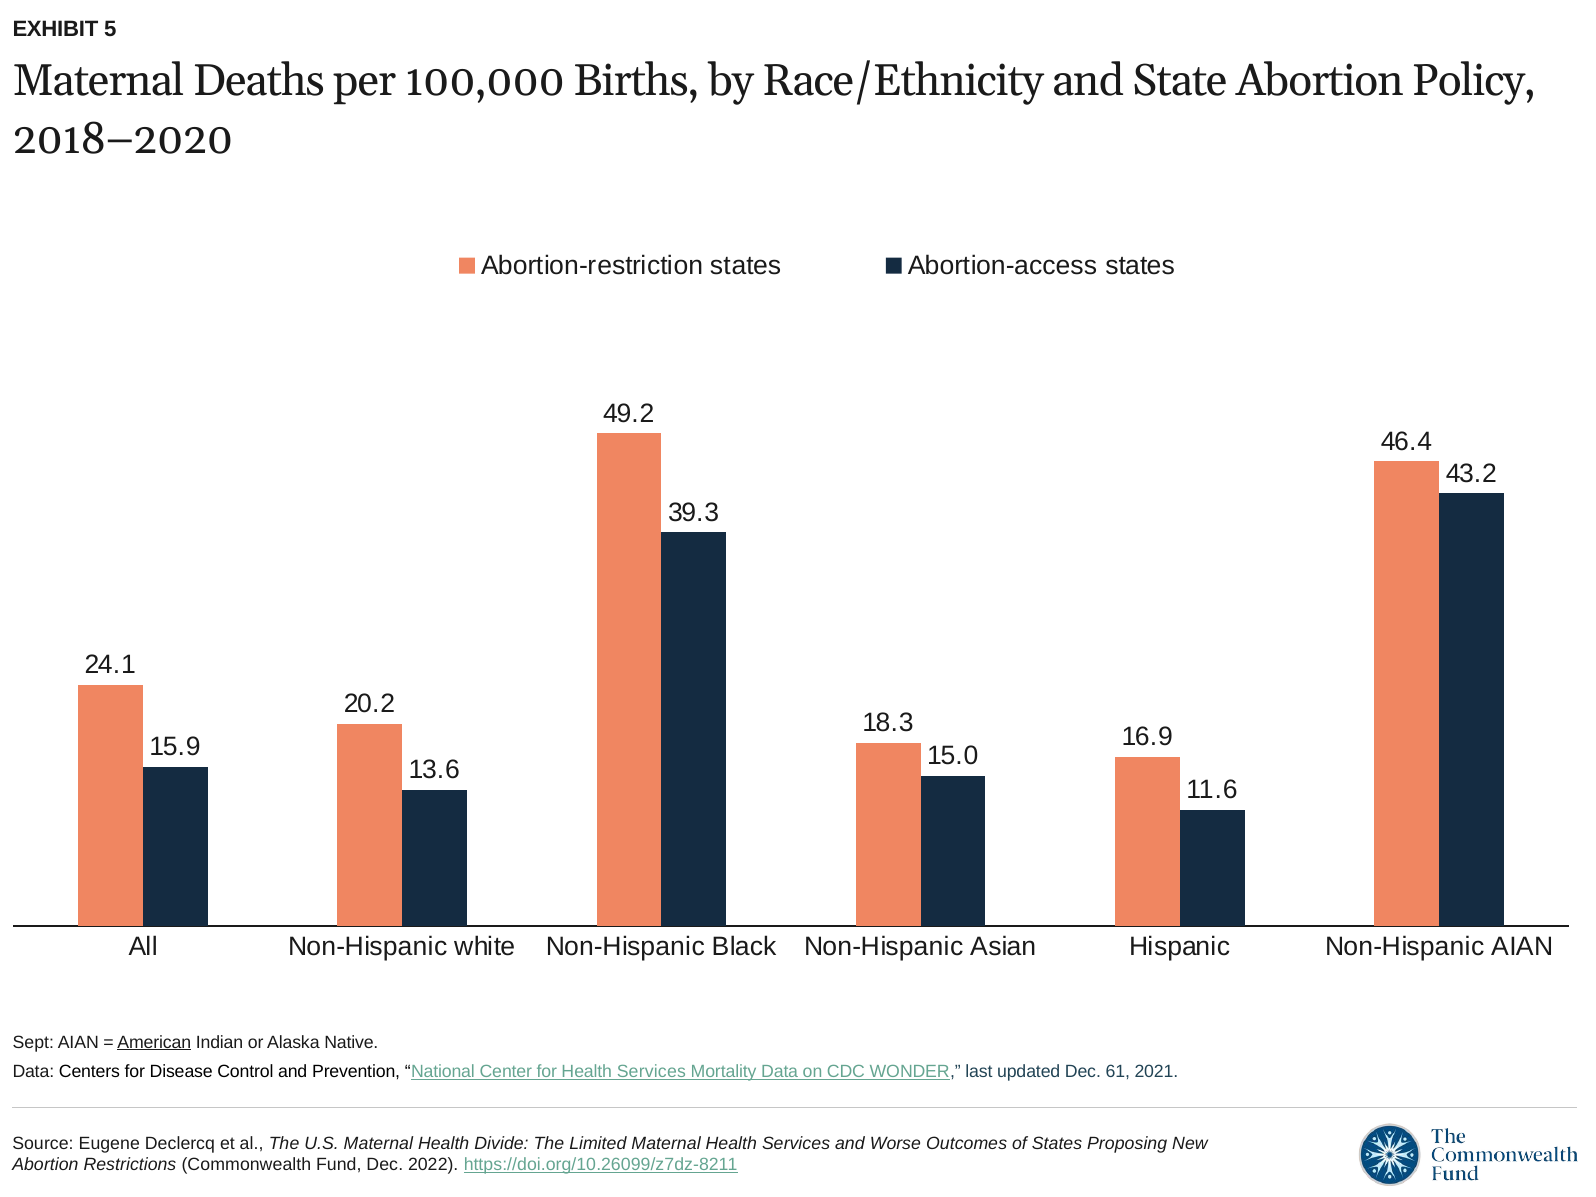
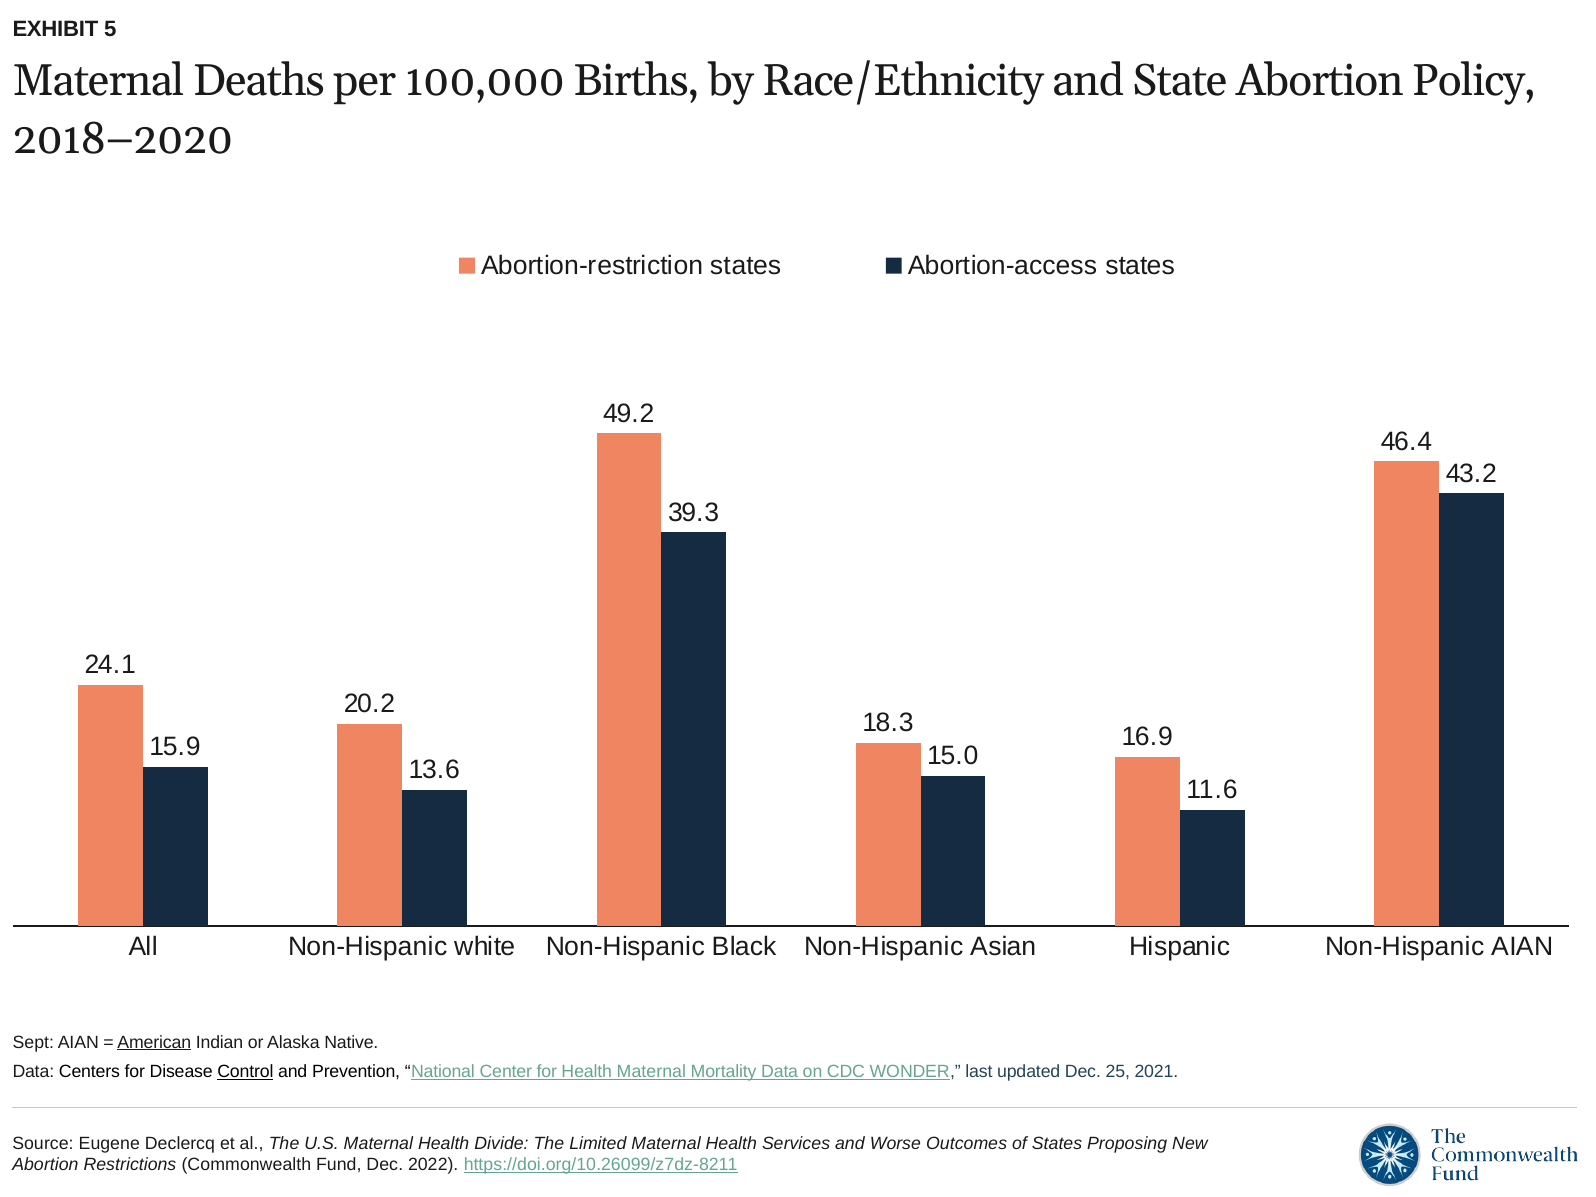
Control underline: none -> present
for Health Services: Services -> Maternal
61: 61 -> 25
